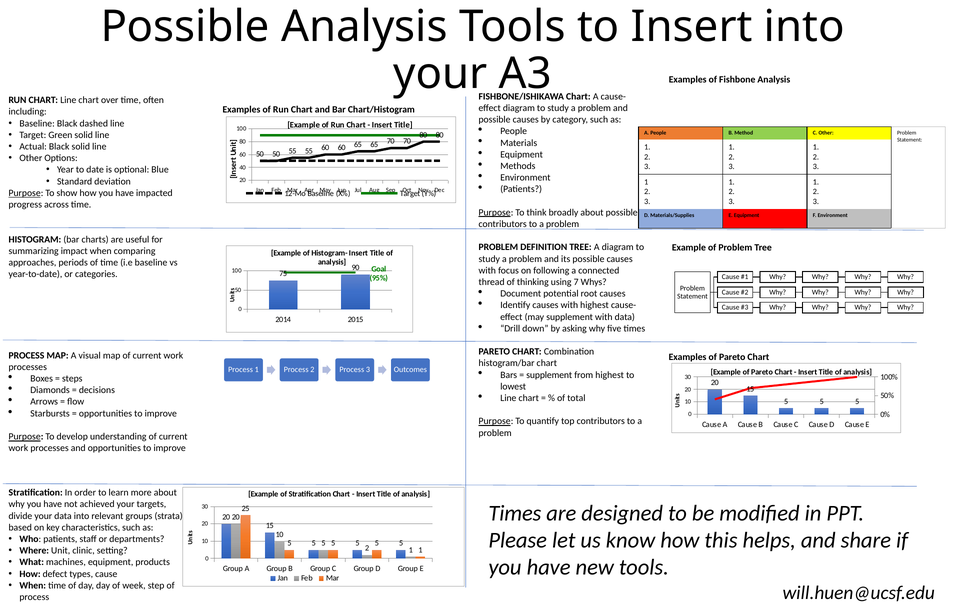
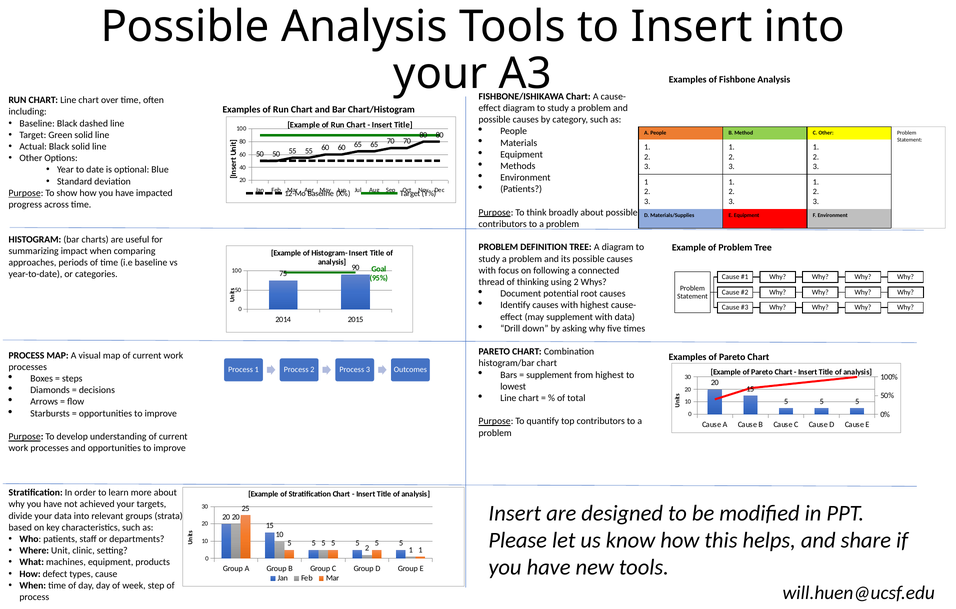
using 7: 7 -> 2
Times at (515, 513): Times -> Insert
